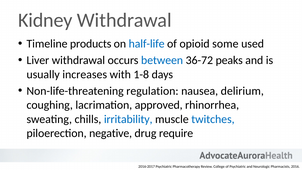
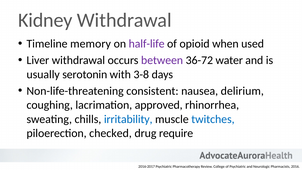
products: products -> memory
half-life colour: blue -> purple
some: some -> when
between colour: blue -> purple
peaks: peaks -> water
increases: increases -> serotonin
1-8: 1-8 -> 3-8
regulation: regulation -> consistent
negative: negative -> checked
